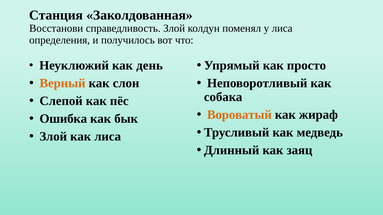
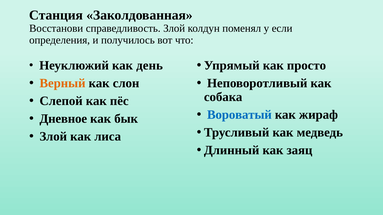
у лиса: лиса -> если
Вороватый colour: orange -> blue
Ошибка: Ошибка -> Дневное
